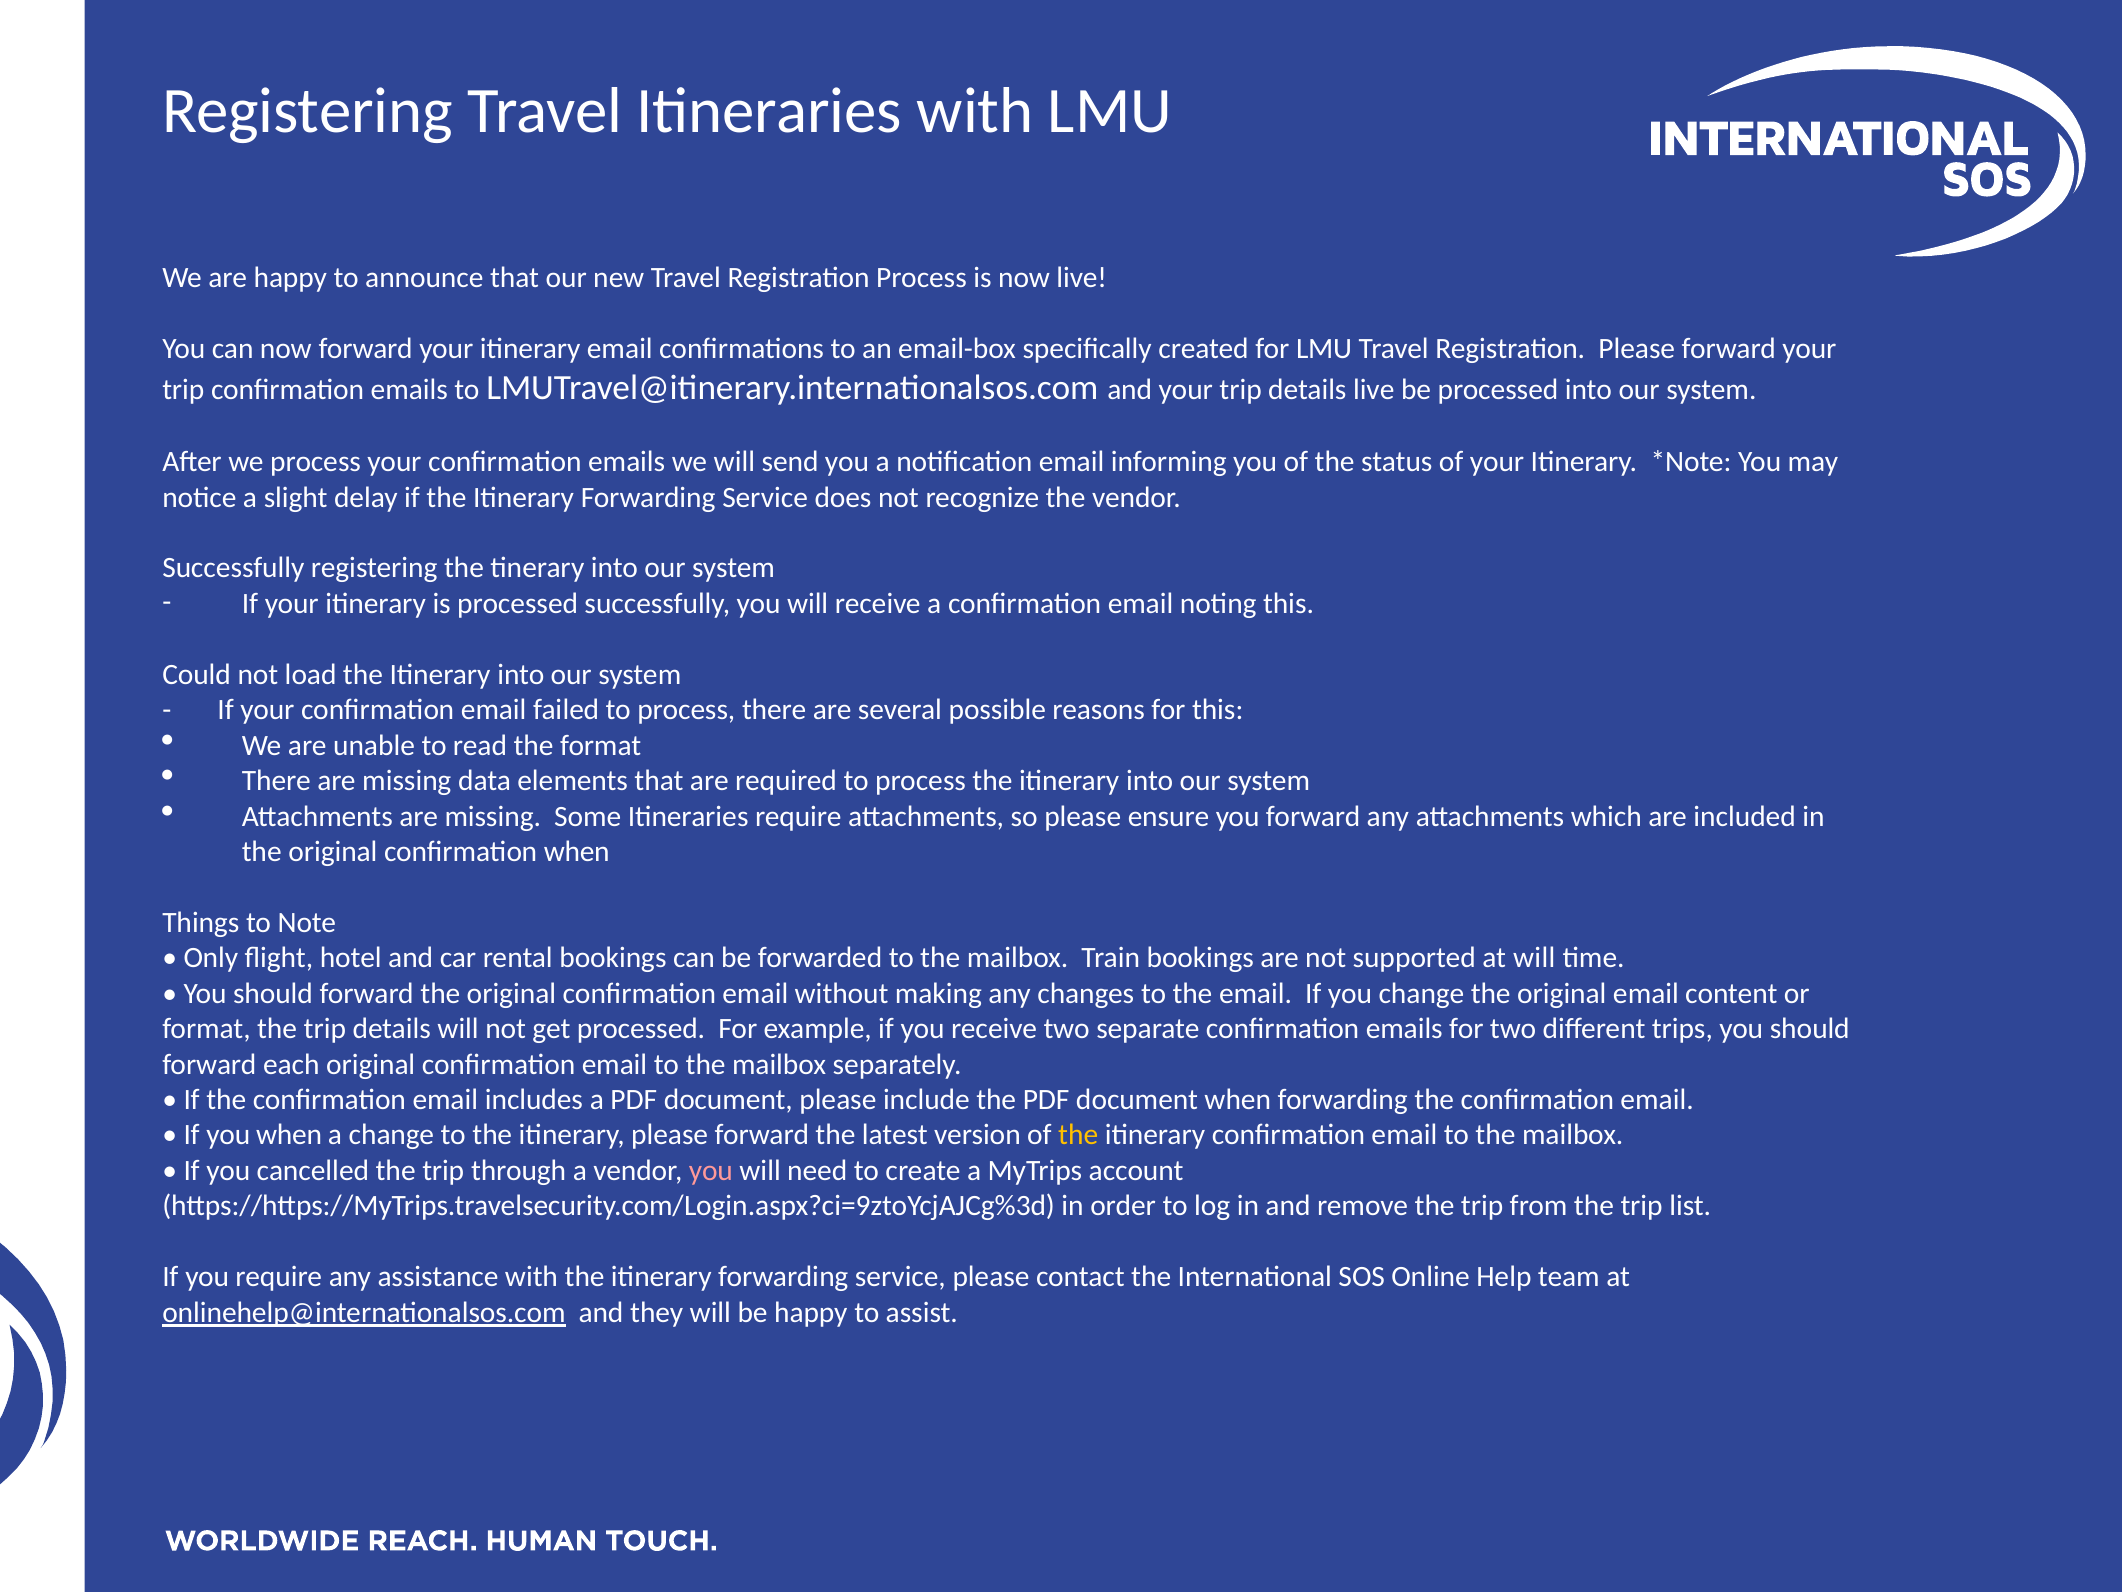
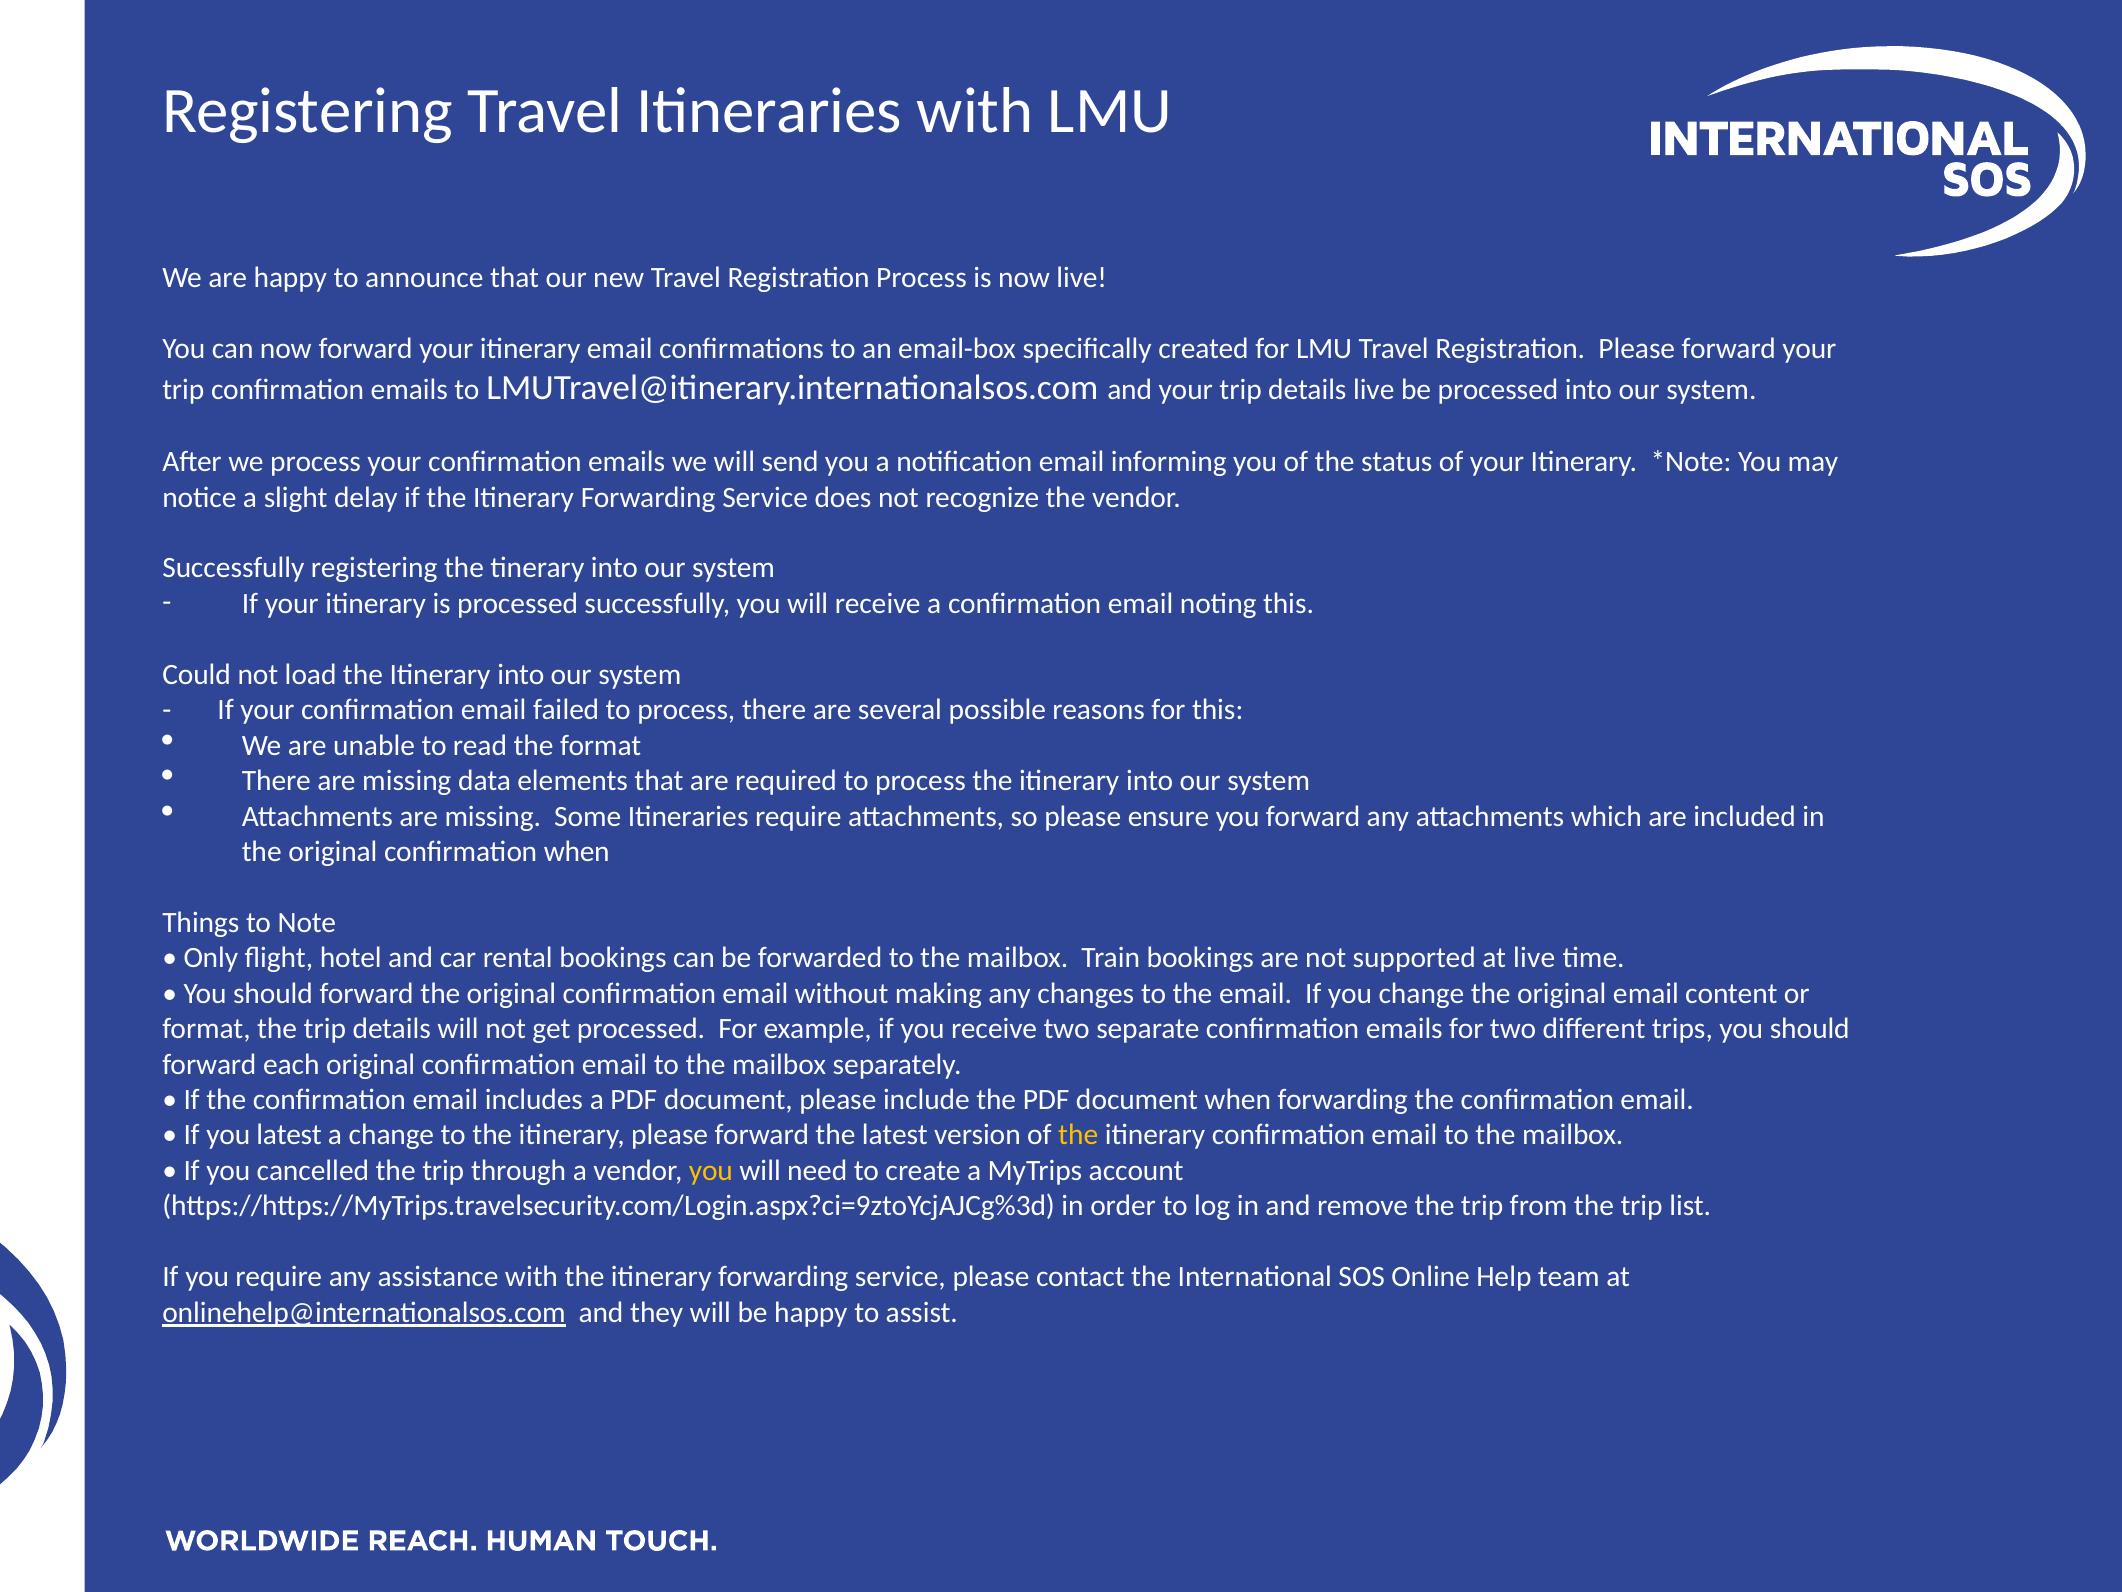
at will: will -> live
you when: when -> latest
you at (711, 1170) colour: pink -> yellow
